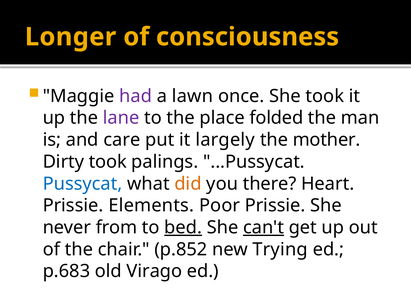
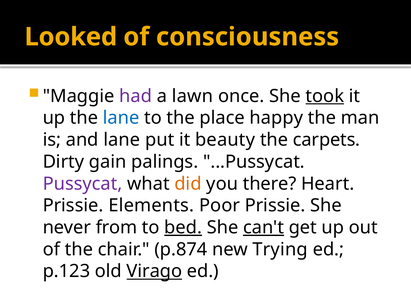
Longer: Longer -> Looked
took at (325, 96) underline: none -> present
lane at (121, 118) colour: purple -> blue
folded: folded -> happy
and care: care -> lane
largely: largely -> beauty
mother: mother -> carpets
Dirty took: took -> gain
Pussycat colour: blue -> purple
p.852: p.852 -> p.874
p.683: p.683 -> p.123
Virago underline: none -> present
